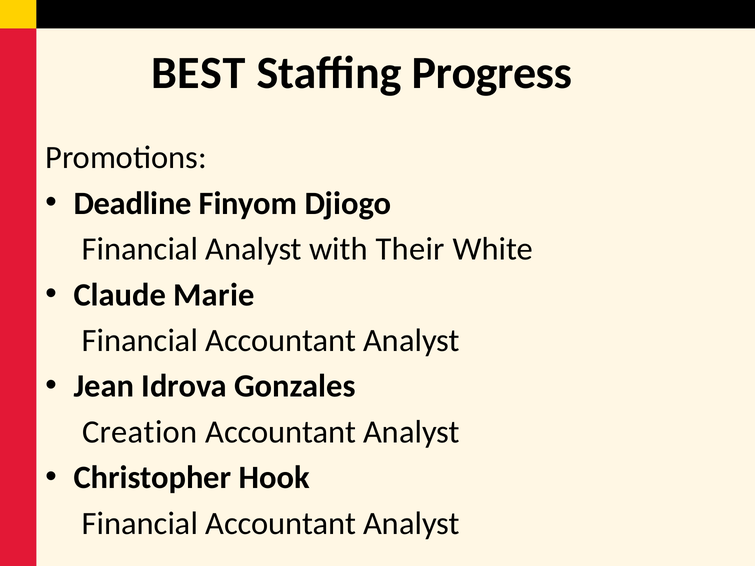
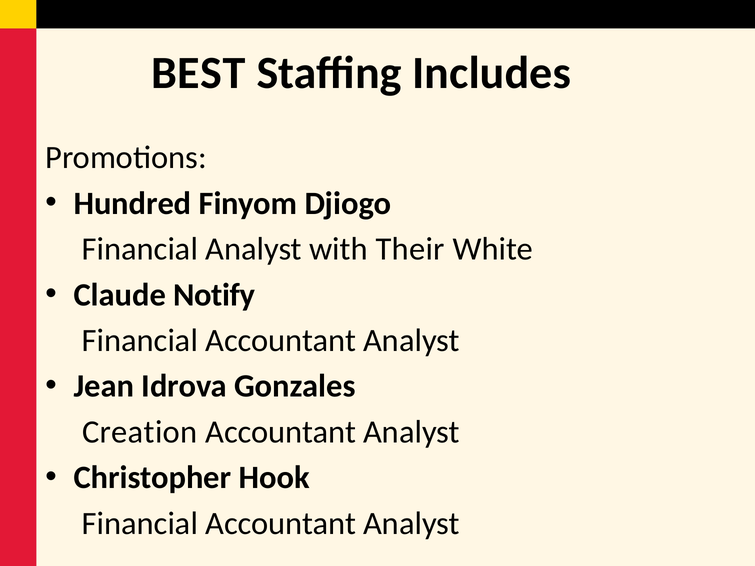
Progress: Progress -> Includes
Deadline: Deadline -> Hundred
Marie: Marie -> Notify
